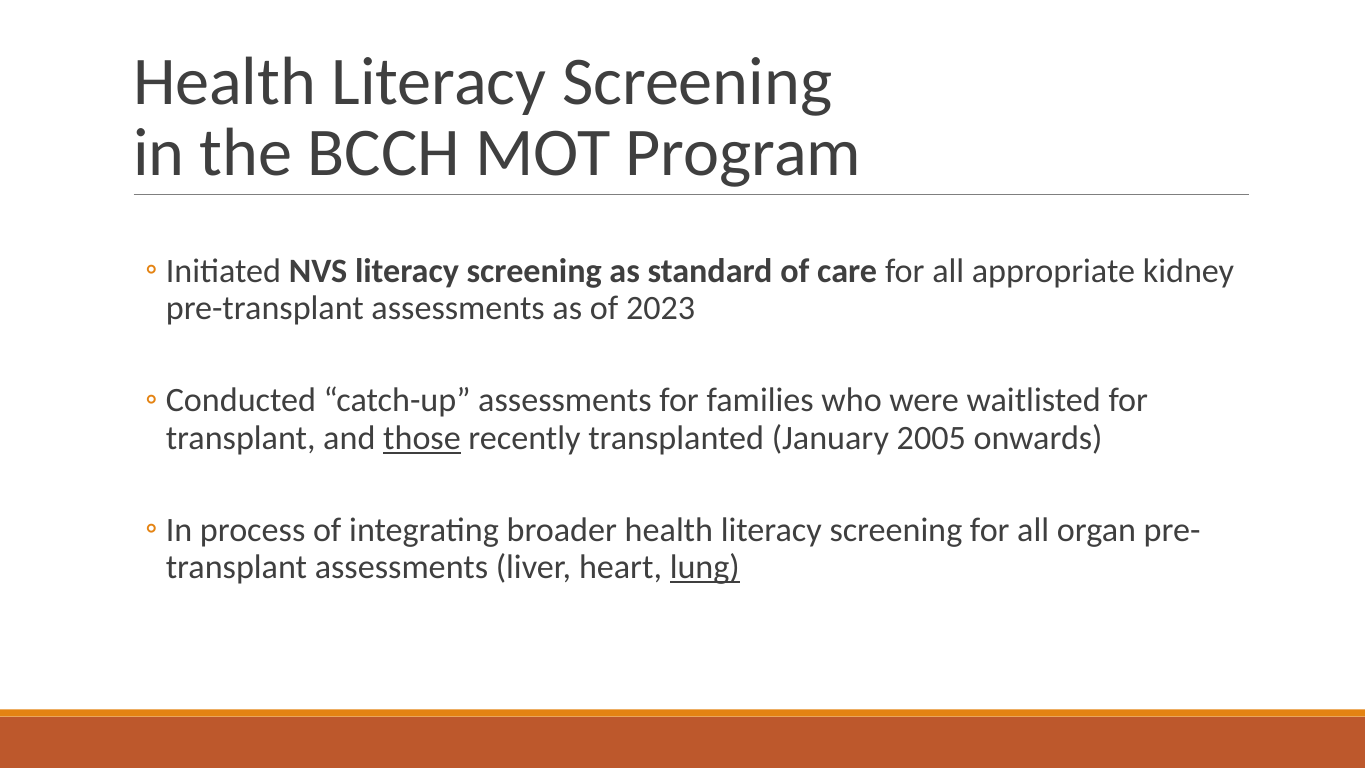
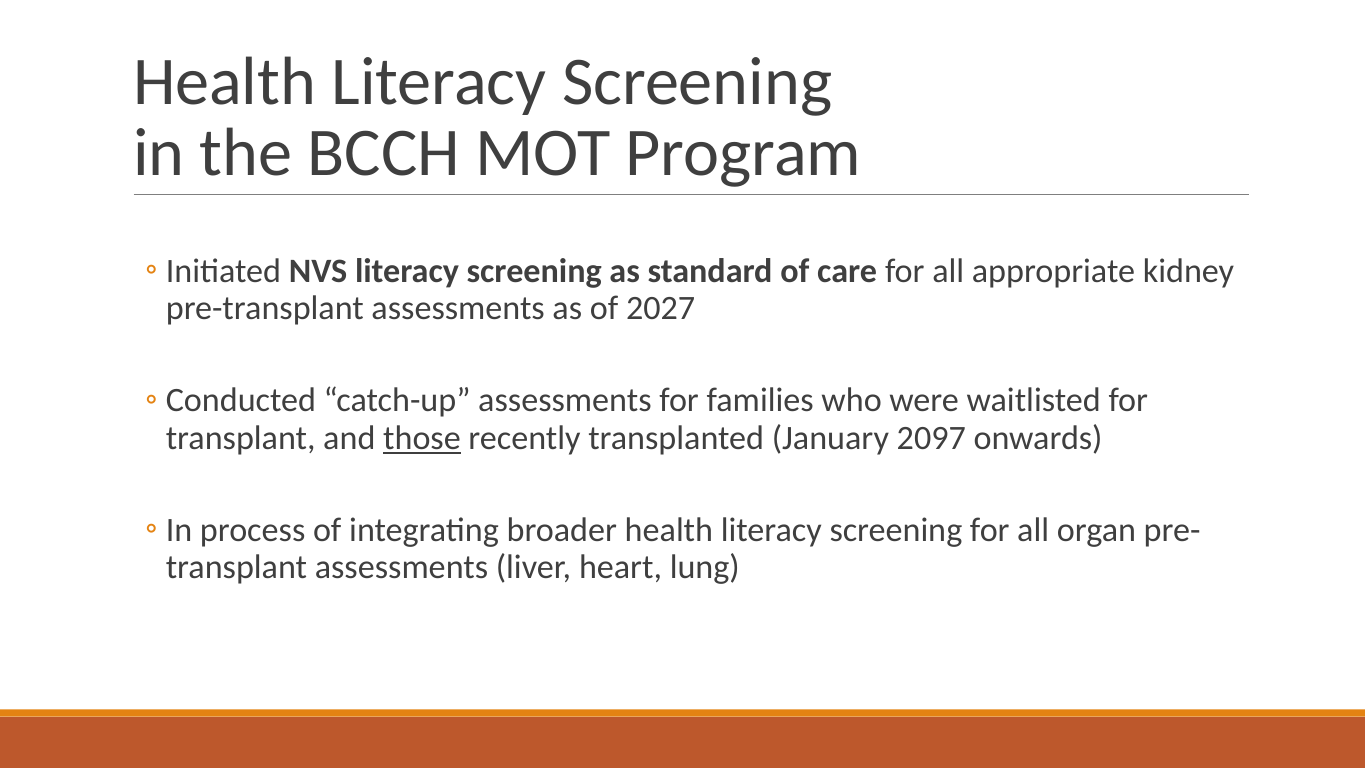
2023: 2023 -> 2027
2005: 2005 -> 2097
lung underline: present -> none
